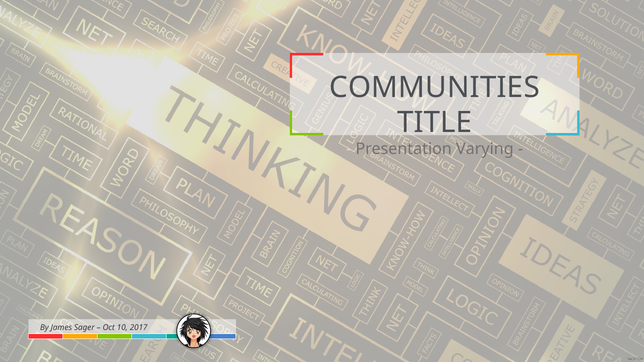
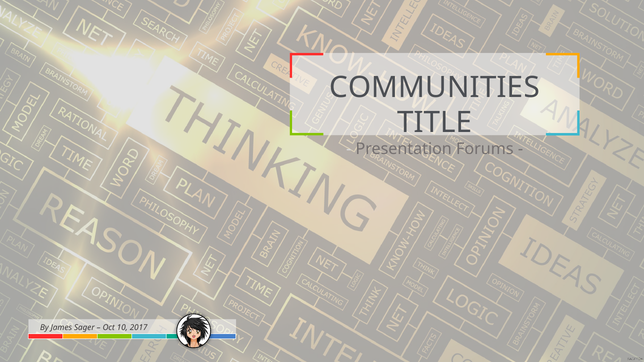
Varying: Varying -> Forums
